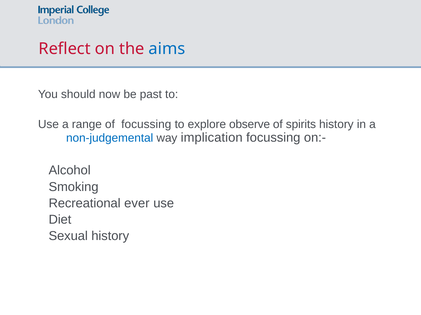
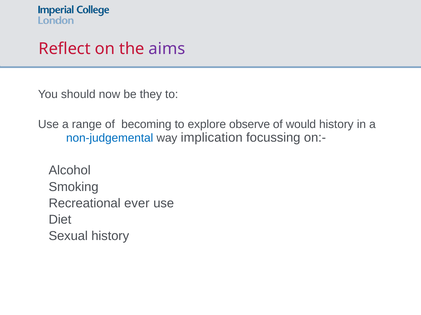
aims colour: blue -> purple
past: past -> they
of focussing: focussing -> becoming
spirits: spirits -> would
